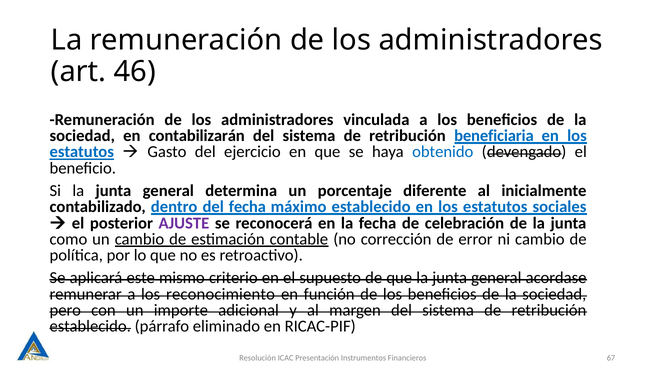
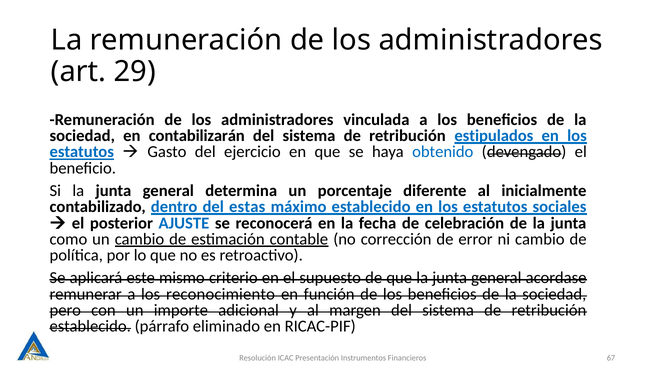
46: 46 -> 29
beneficiaria: beneficiaria -> estipulados
del fecha: fecha -> estas
AJUSTE colour: purple -> blue
